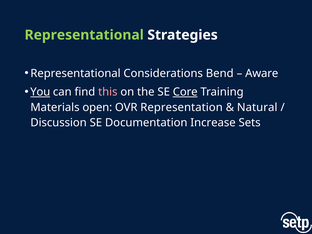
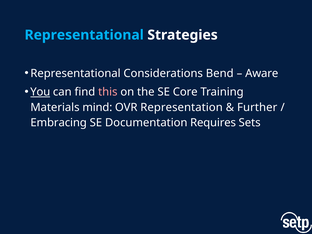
Representational at (84, 35) colour: light green -> light blue
Core underline: present -> none
open: open -> mind
Natural: Natural -> Further
Discussion: Discussion -> Embracing
Increase: Increase -> Requires
